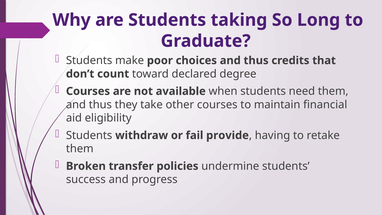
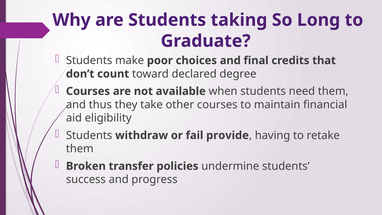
choices and thus: thus -> final
